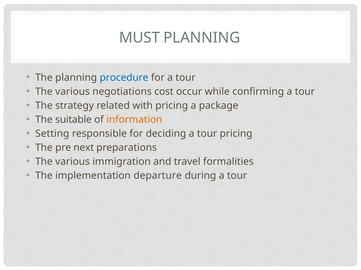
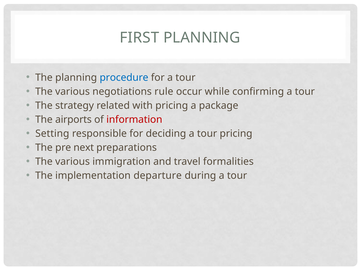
MUST: MUST -> FIRST
cost: cost -> rule
suitable: suitable -> airports
information colour: orange -> red
